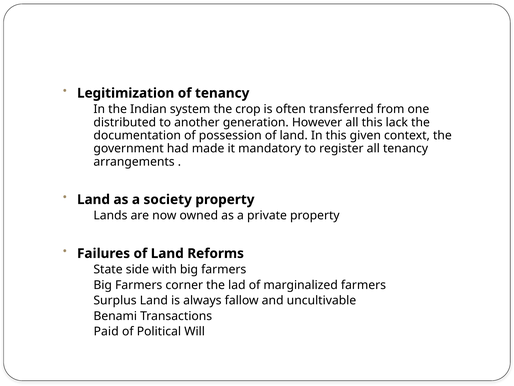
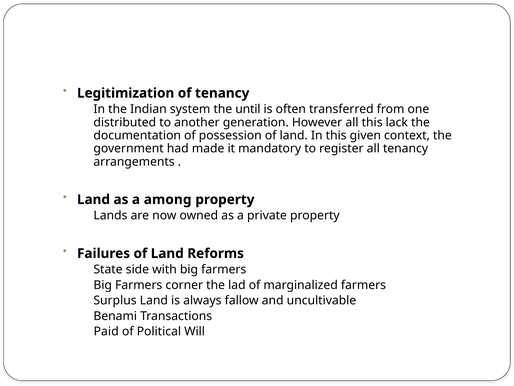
crop: crop -> until
society: society -> among
